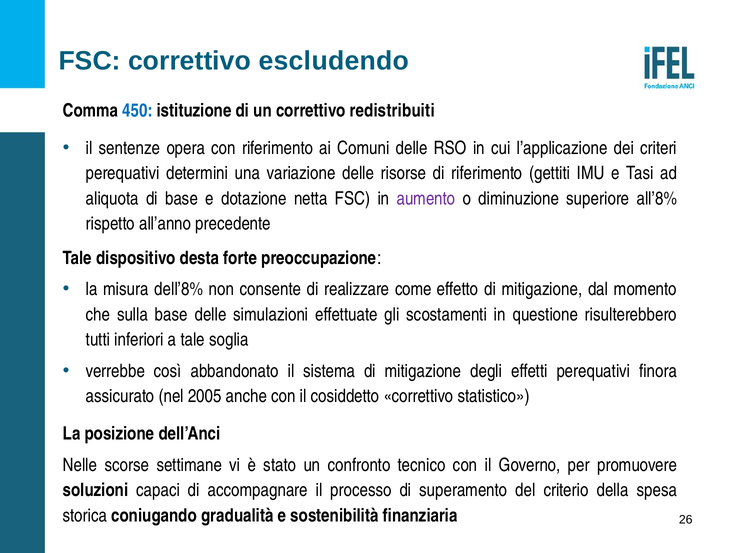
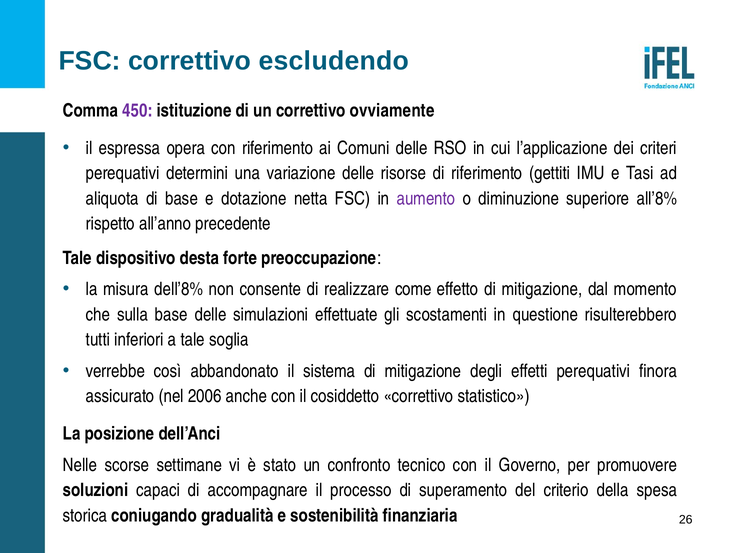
450 colour: blue -> purple
redistribuiti: redistribuiti -> ovviamente
sentenze: sentenze -> espressa
2005: 2005 -> 2006
